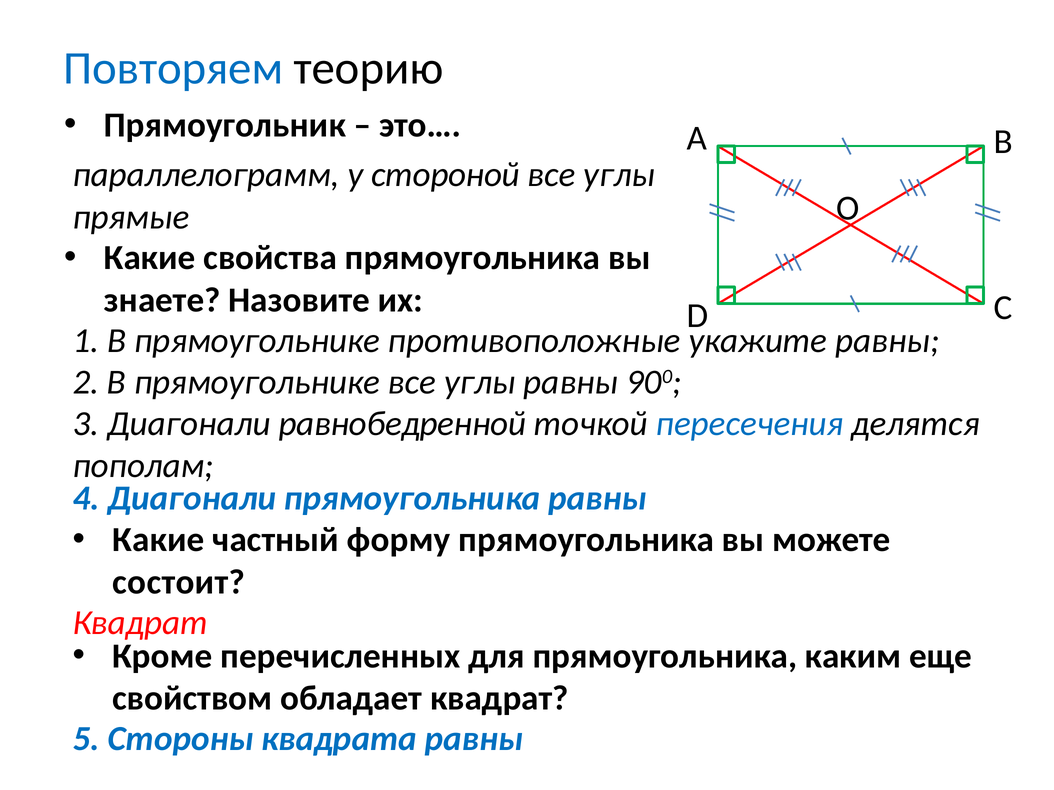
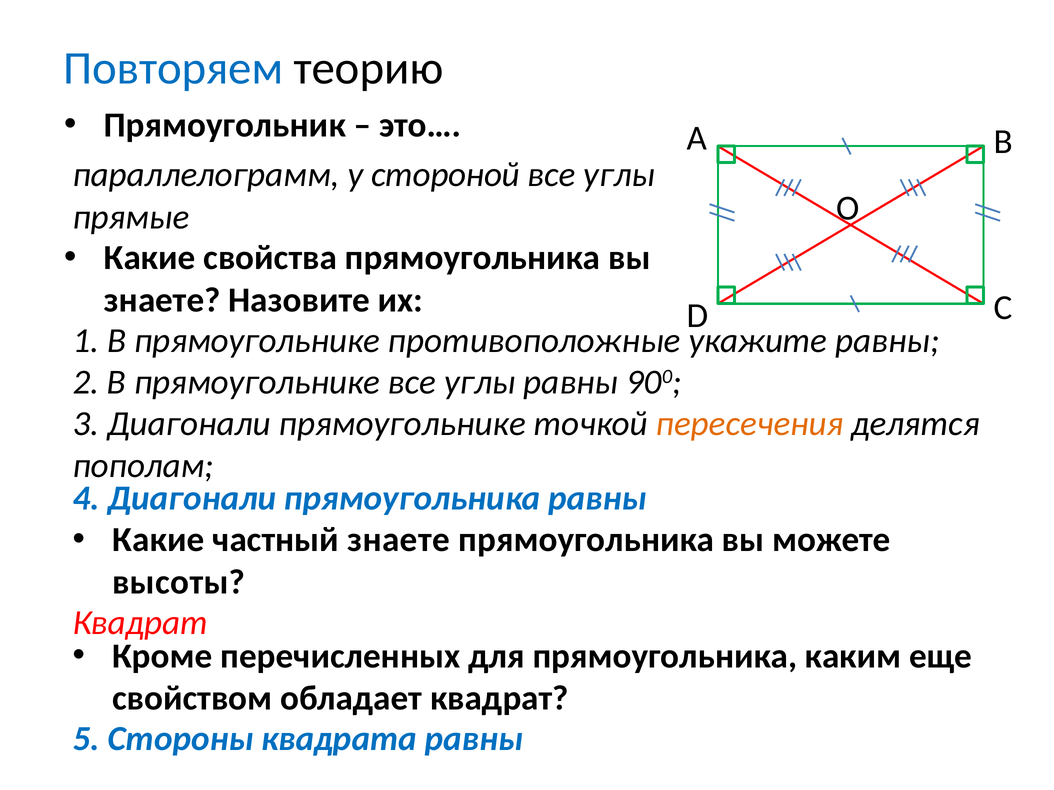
Диагонали равнобедренной: равнобедренной -> прямоугольнике
пересечения colour: blue -> orange
частный форму: форму -> знаете
состоит: состоит -> высоты
